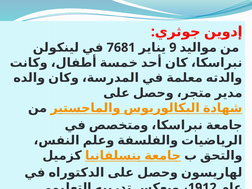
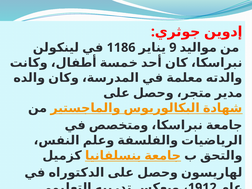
7681: 7681 -> 1186
